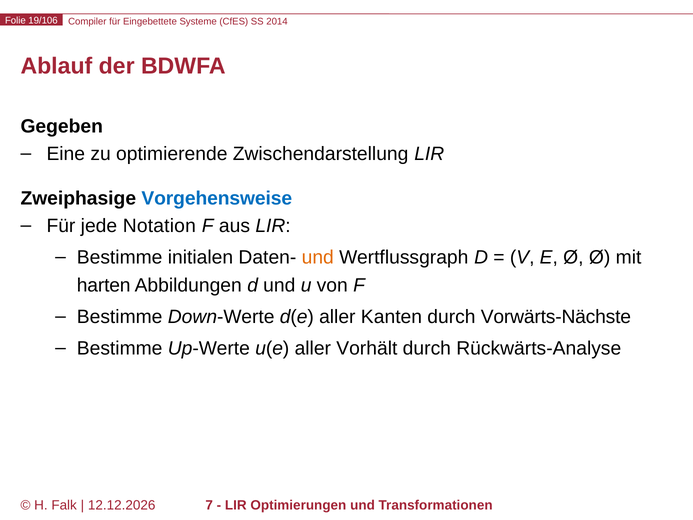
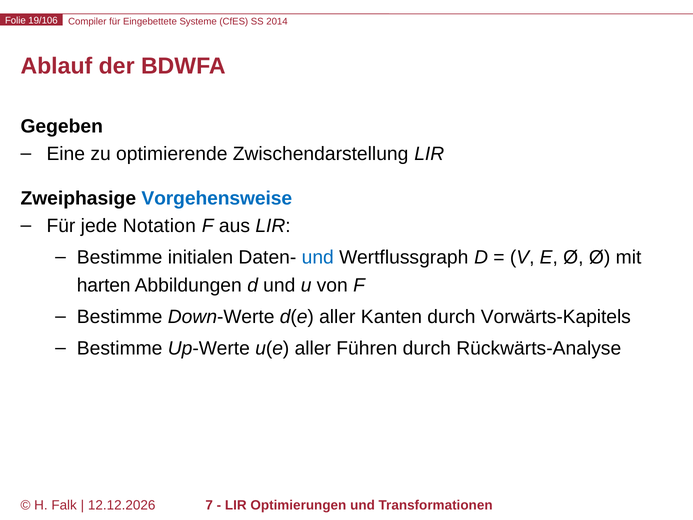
und at (318, 257) colour: orange -> blue
Vorwärts-Nächste: Vorwärts-Nächste -> Vorwärts-Kapitels
Vorhält: Vorhält -> Führen
